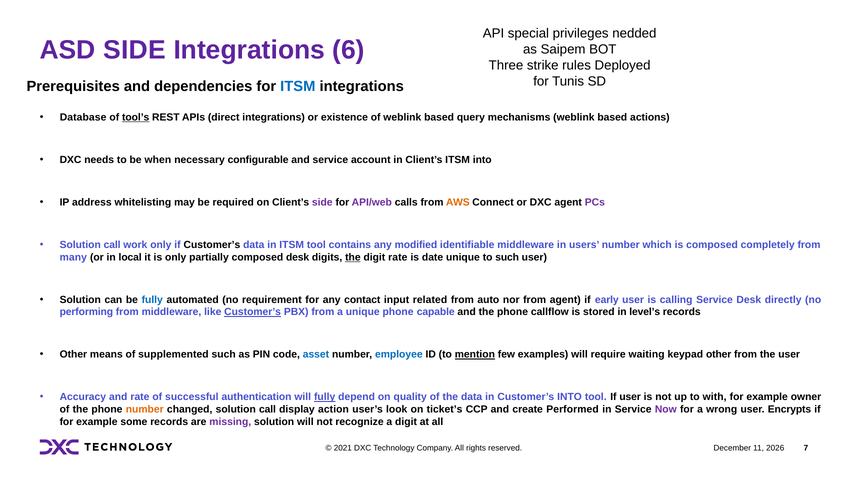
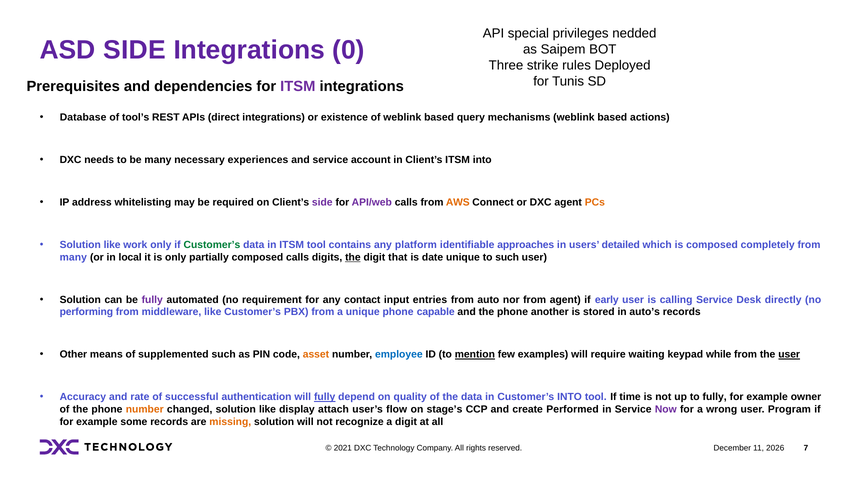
6: 6 -> 0
ITSM at (298, 87) colour: blue -> purple
tool’s underline: present -> none
be when: when -> many
configurable: configurable -> experiences
PCs colour: purple -> orange
call at (112, 245): call -> like
Customer’s at (212, 245) colour: black -> green
modified: modified -> platform
identifiable middleware: middleware -> approaches
users number: number -> detailed
composed desk: desk -> calls
digit rate: rate -> that
fully at (152, 300) colour: blue -> purple
related: related -> entries
Customer’s at (253, 312) underline: present -> none
callflow: callflow -> another
level’s: level’s -> auto’s
asset colour: blue -> orange
keypad other: other -> while
user at (789, 355) underline: none -> present
If user: user -> time
to with: with -> fully
changed solution call: call -> like
action: action -> attach
look: look -> flow
ticket’s: ticket’s -> stage’s
Encrypts: Encrypts -> Program
missing colour: purple -> orange
